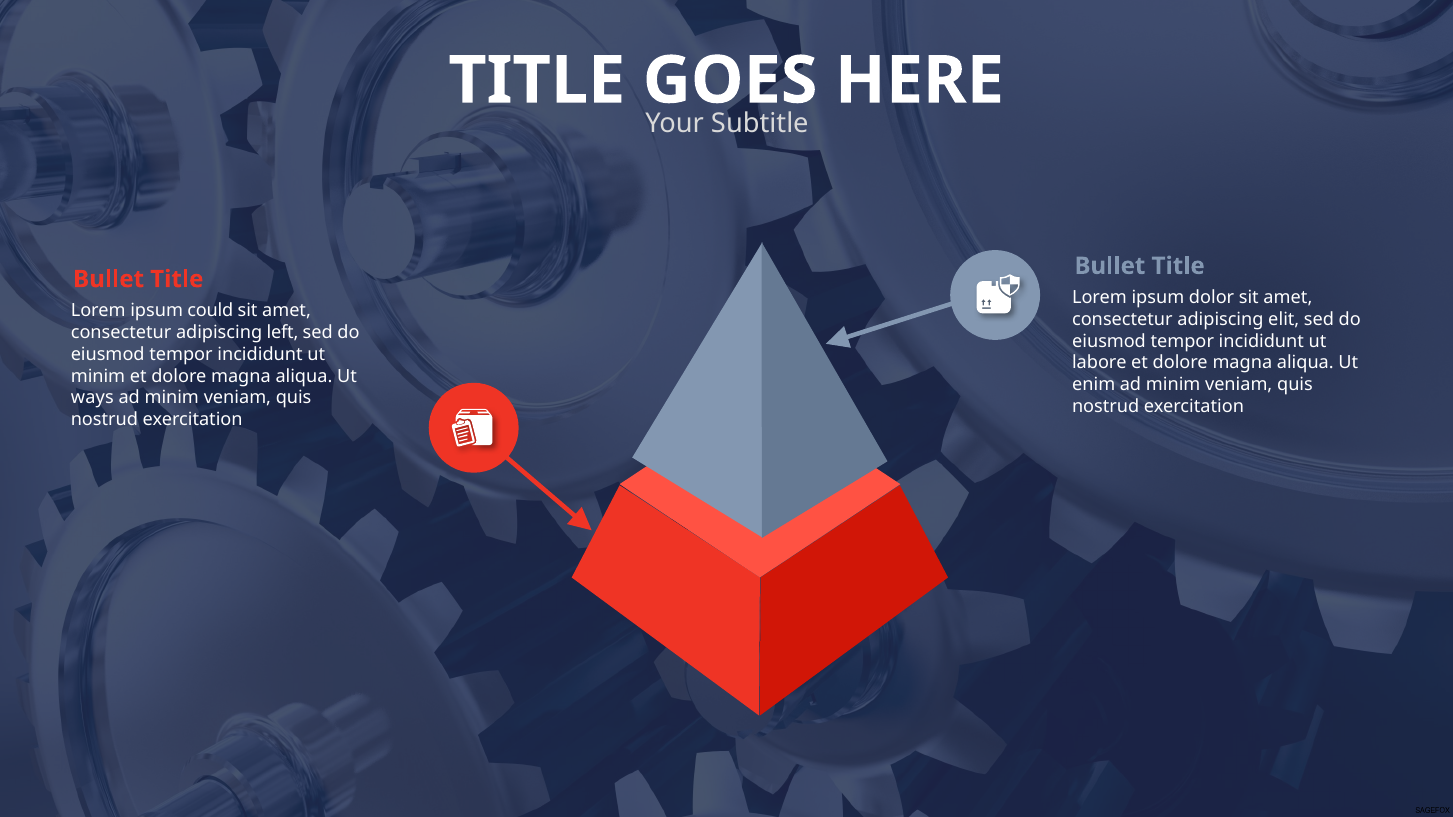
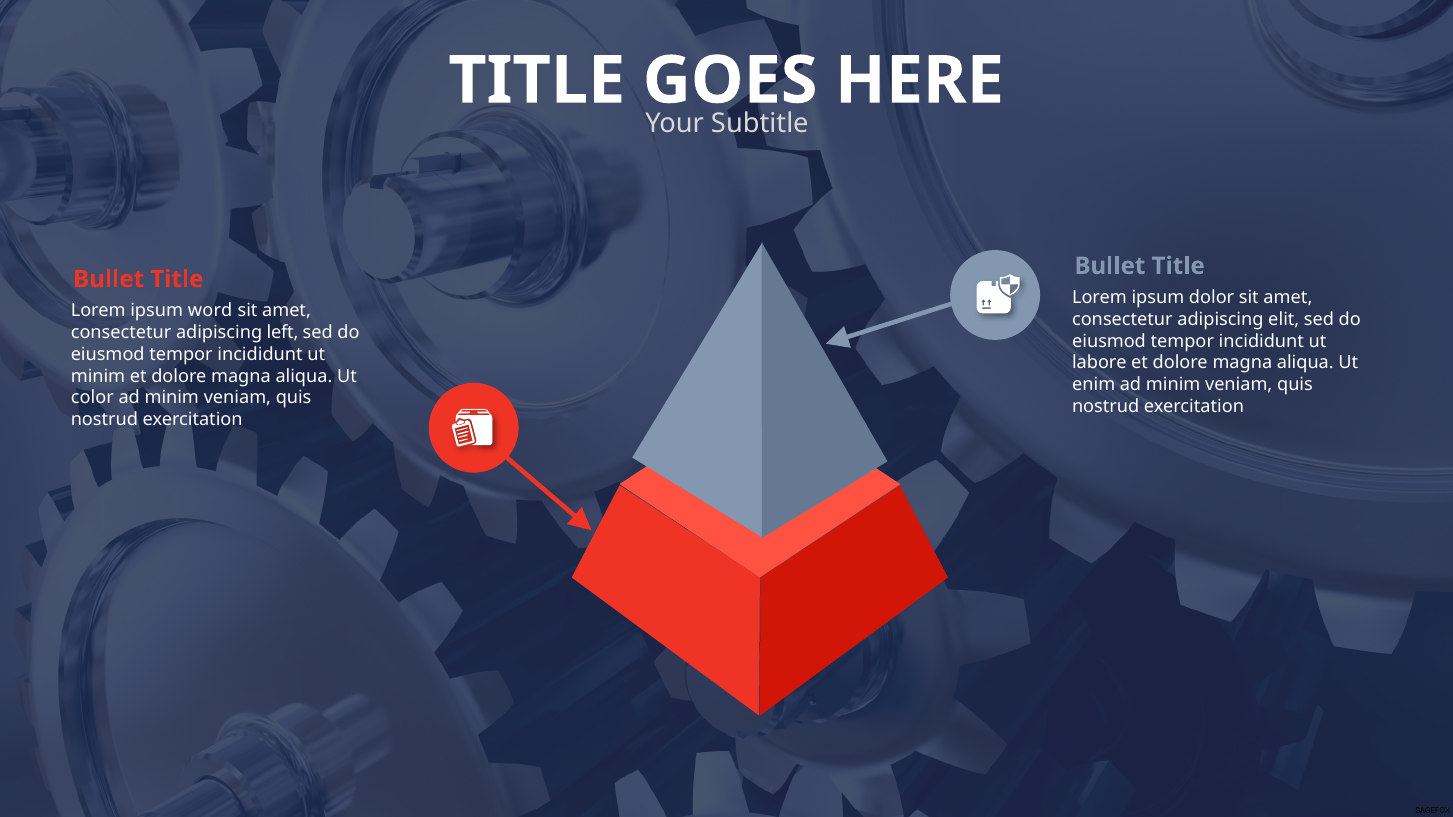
could: could -> word
ways: ways -> color
